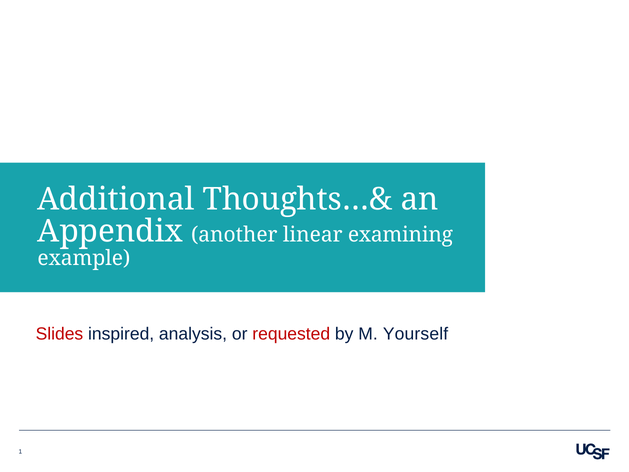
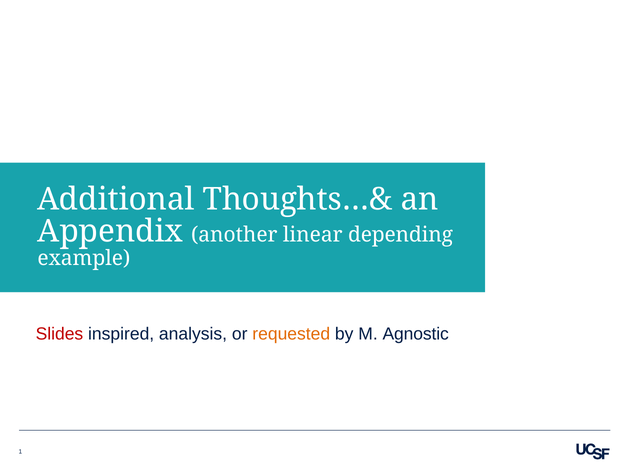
examining: examining -> depending
requested colour: red -> orange
Yourself: Yourself -> Agnostic
